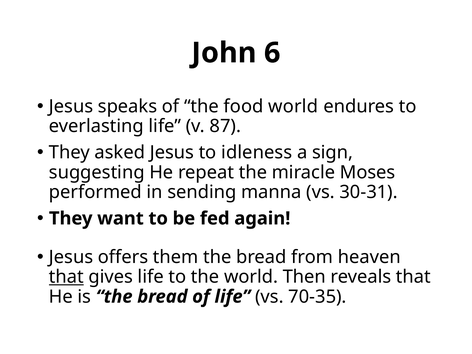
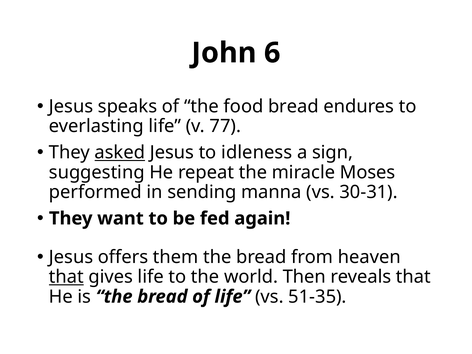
food world: world -> bread
87: 87 -> 77
asked underline: none -> present
70-35: 70-35 -> 51-35
